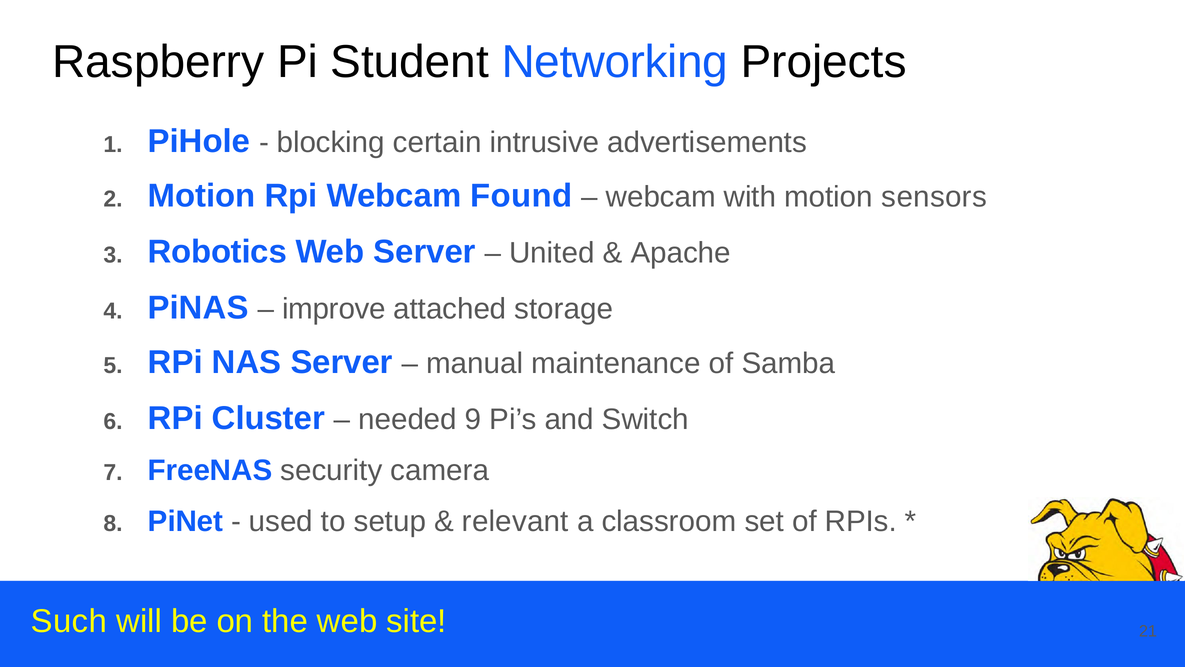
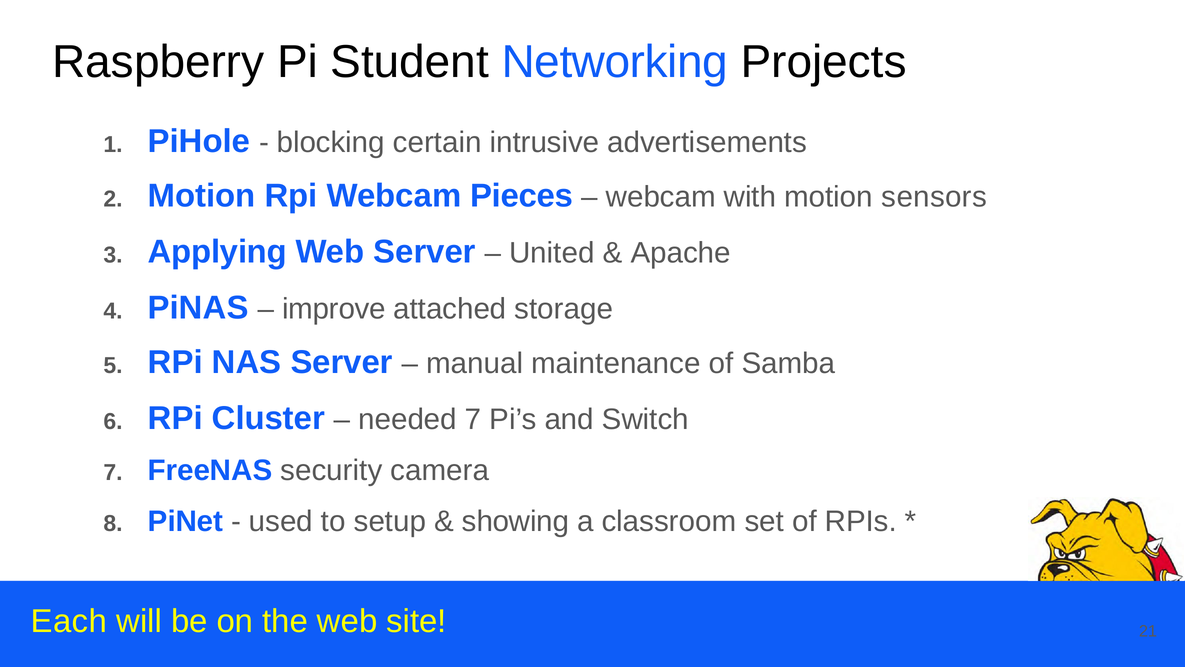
Found: Found -> Pieces
Robotics: Robotics -> Applying
needed 9: 9 -> 7
relevant: relevant -> showing
Such: Such -> Each
